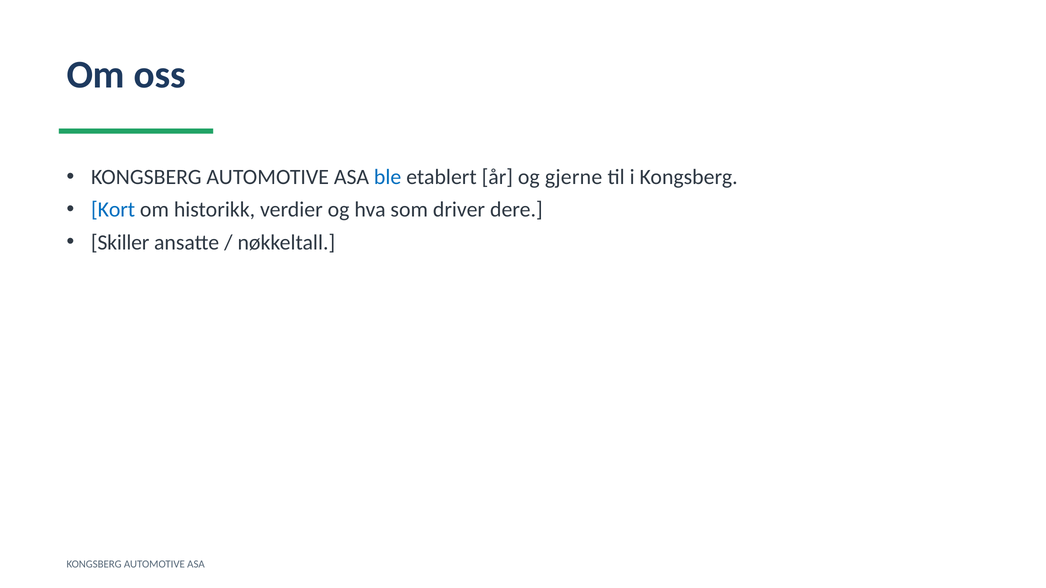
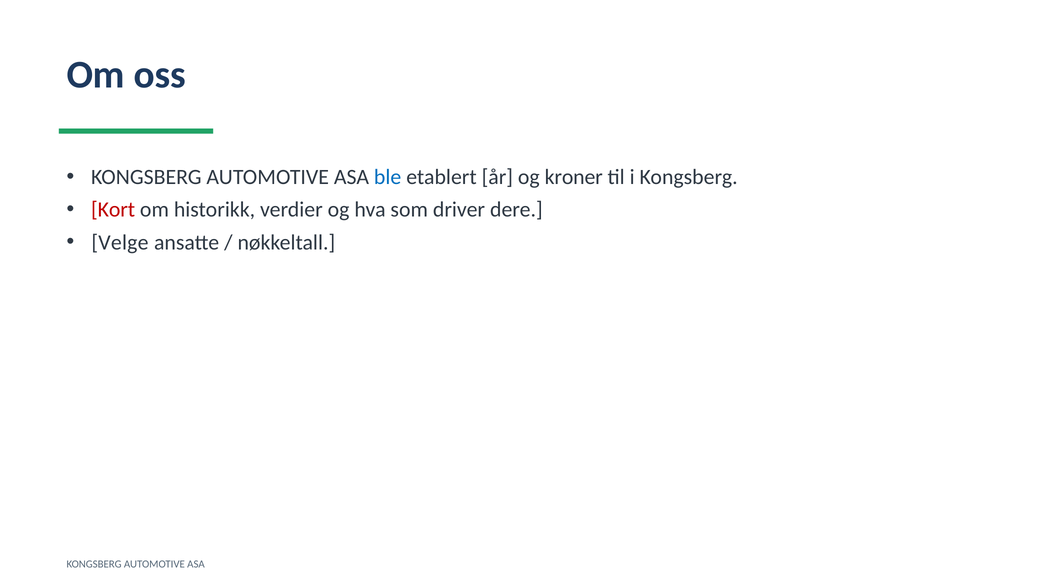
gjerne: gjerne -> kroner
Kort colour: blue -> red
Skiller: Skiller -> Velge
